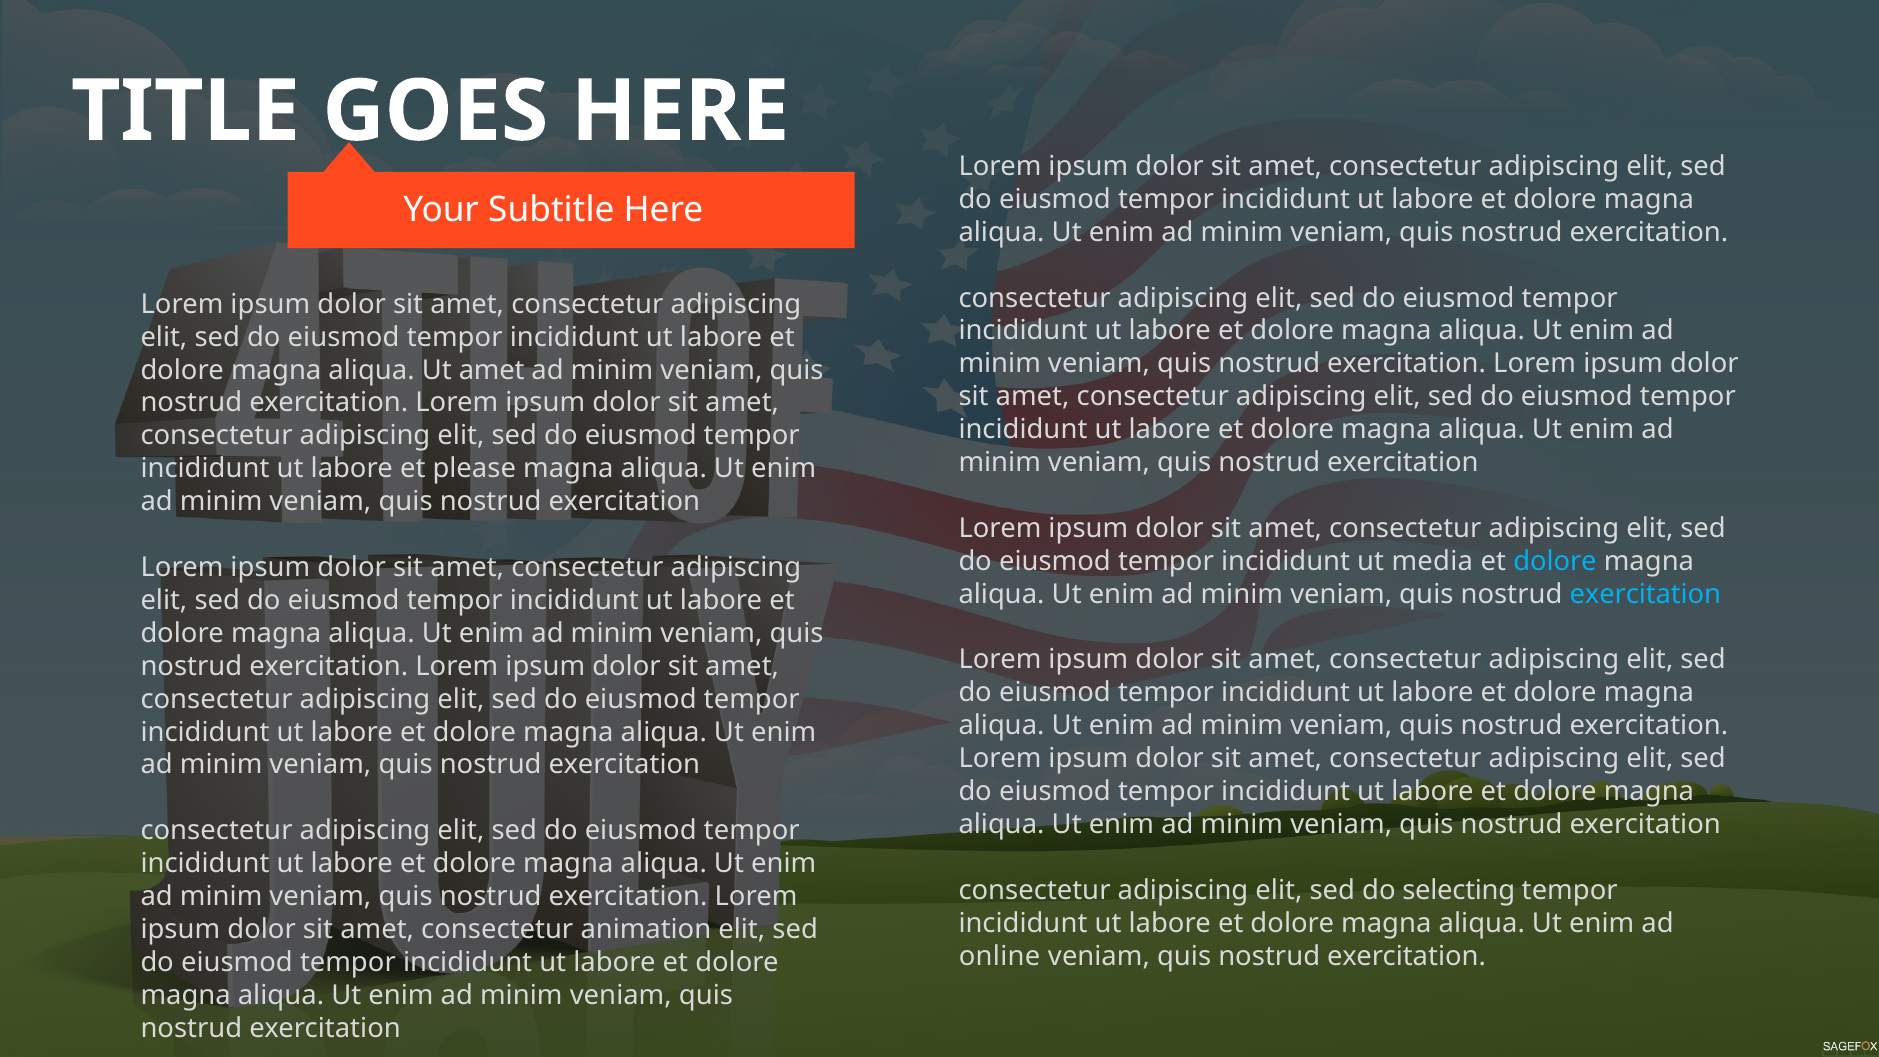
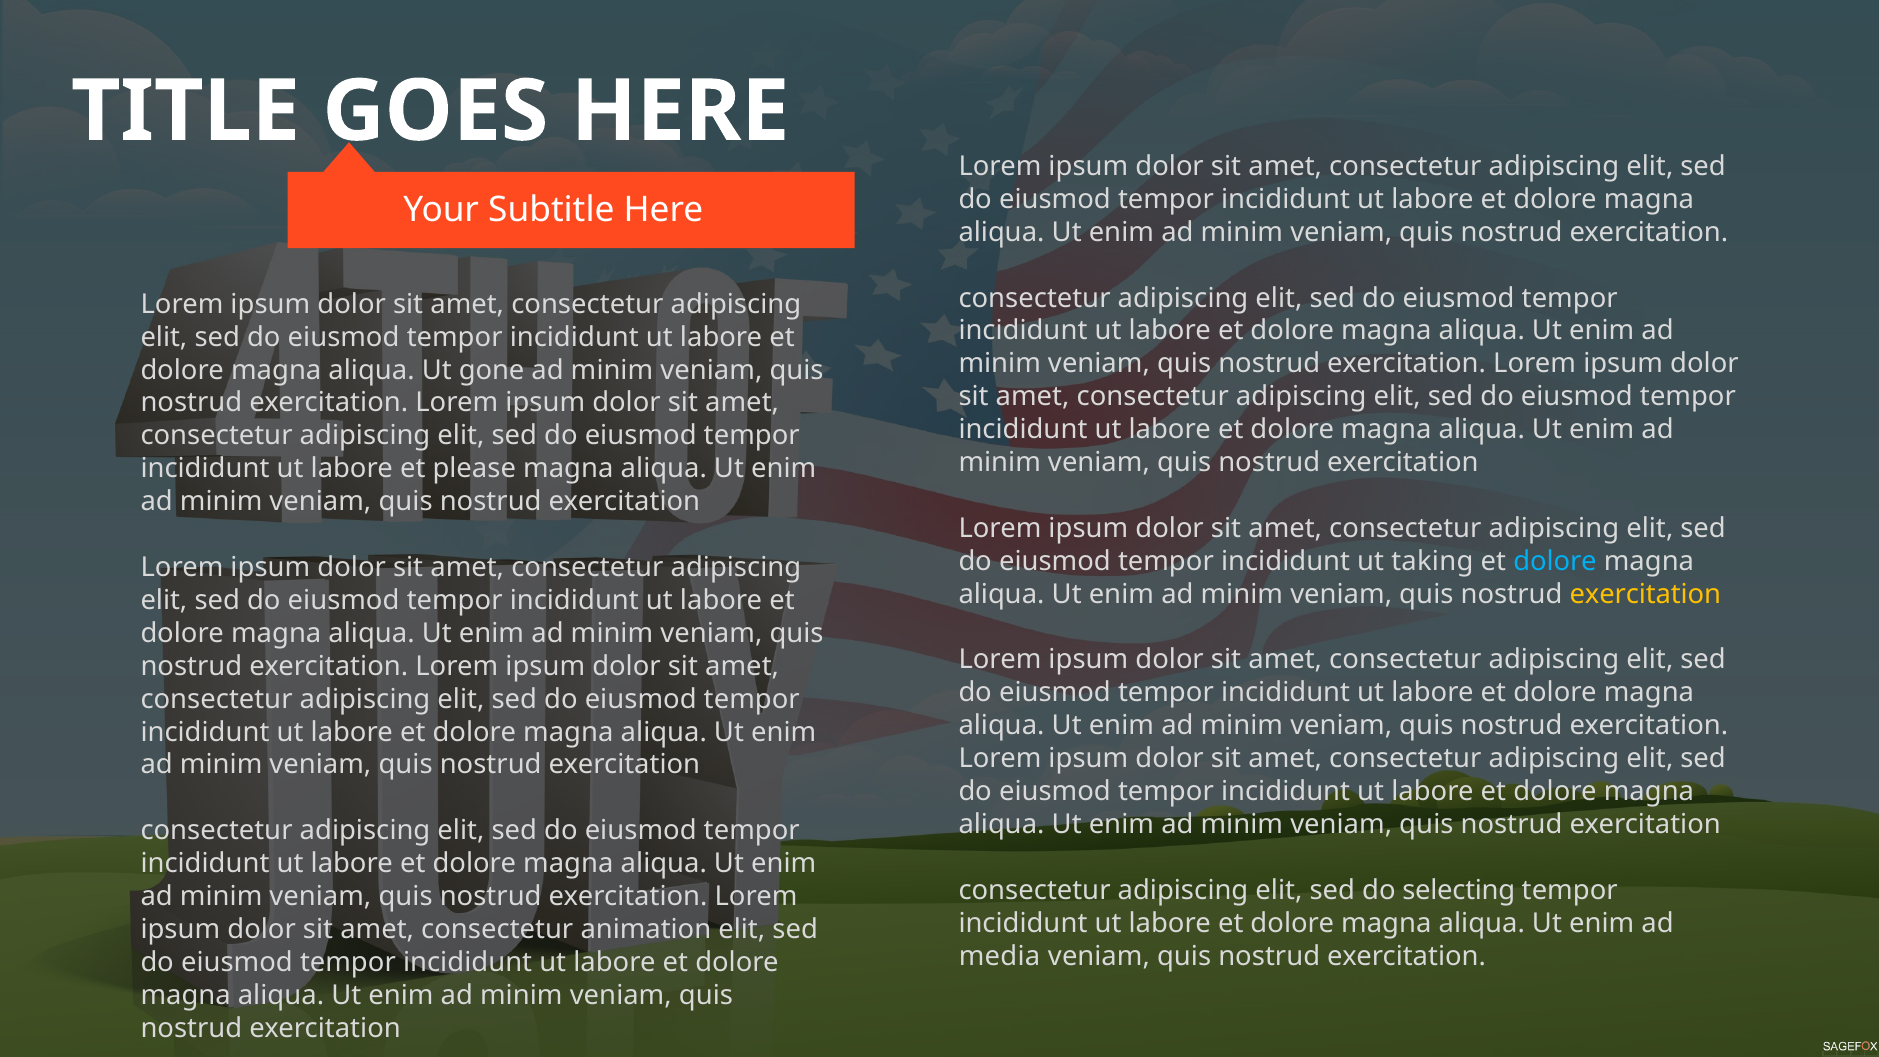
Ut amet: amet -> gone
media: media -> taking
exercitation at (1645, 594) colour: light blue -> yellow
online: online -> media
